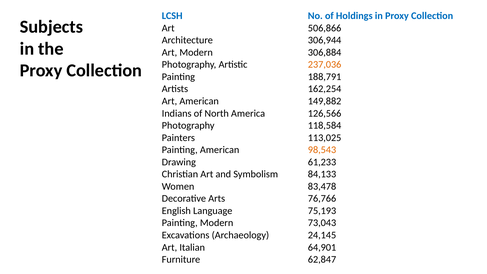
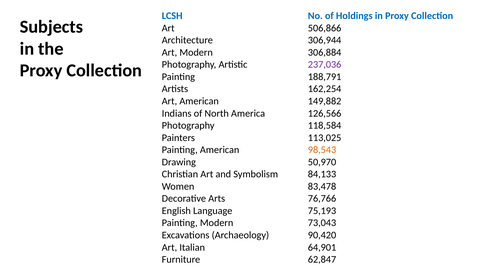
237,036 colour: orange -> purple
61,233: 61,233 -> 50,970
24,145: 24,145 -> 90,420
